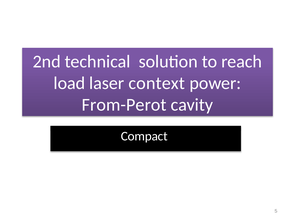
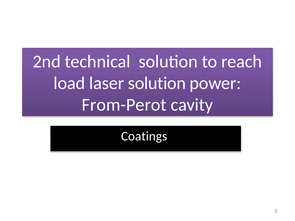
laser context: context -> solution
Compact: Compact -> Coatings
